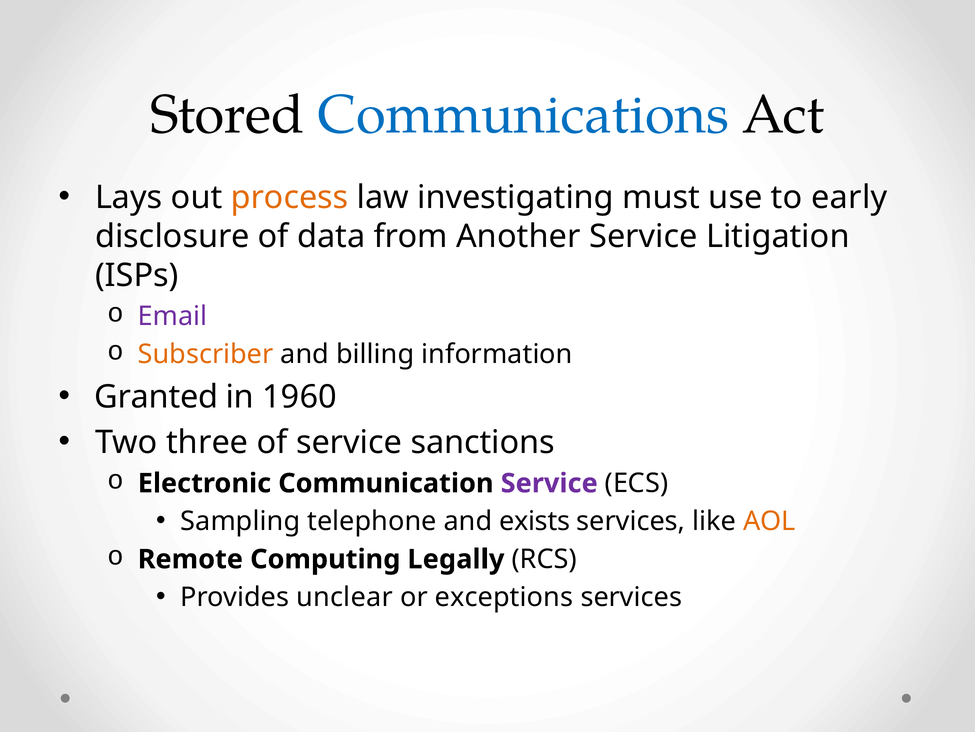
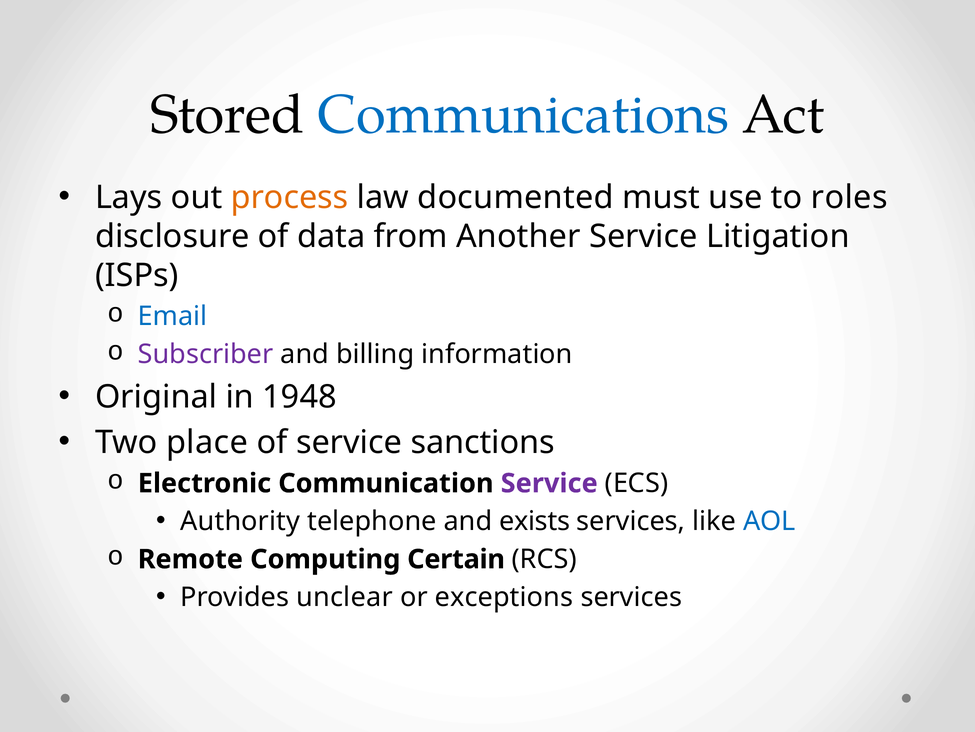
investigating: investigating -> documented
early: early -> roles
Email colour: purple -> blue
Subscriber colour: orange -> purple
Granted: Granted -> Original
1960: 1960 -> 1948
three: three -> place
Sampling: Sampling -> Authority
AOL colour: orange -> blue
Legally: Legally -> Certain
